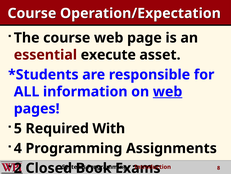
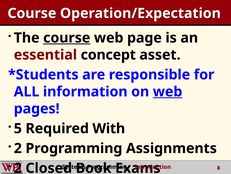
course at (67, 38) underline: none -> present
execute: execute -> concept
4 at (18, 148): 4 -> 2
